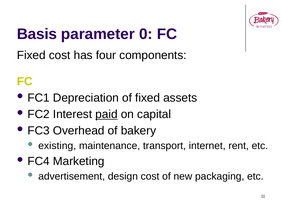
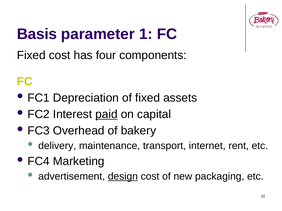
0: 0 -> 1
existing: existing -> delivery
design underline: none -> present
